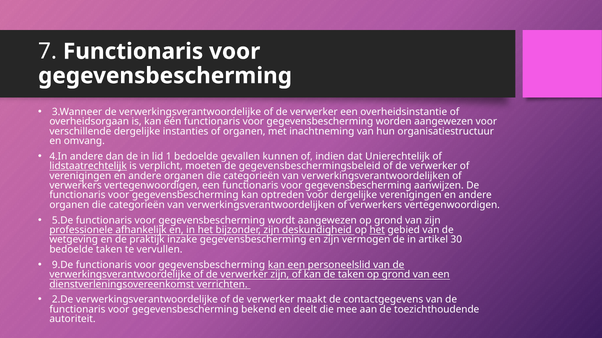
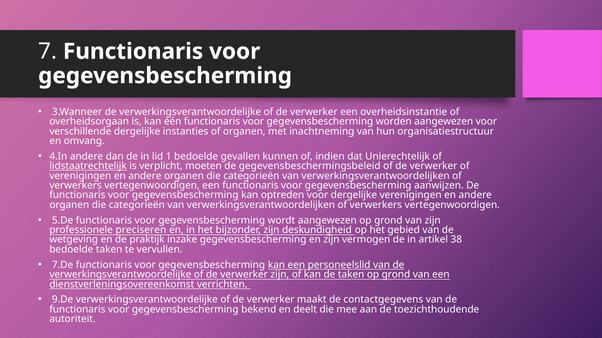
afhankelijk: afhankelijk -> preciseren
het at (377, 230) underline: present -> none
30: 30 -> 38
9.De: 9.De -> 7.De
2.De: 2.De -> 9.De
